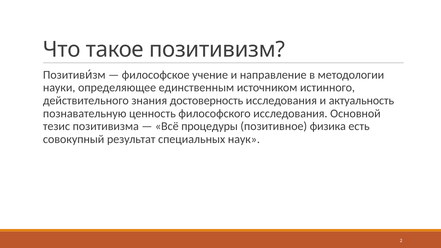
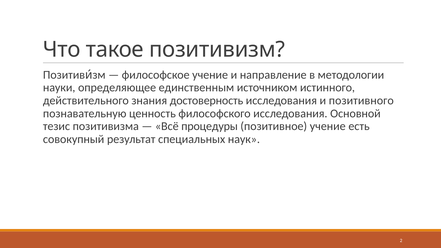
актуальность: актуальность -> позитивного
позитивное физика: физика -> учение
